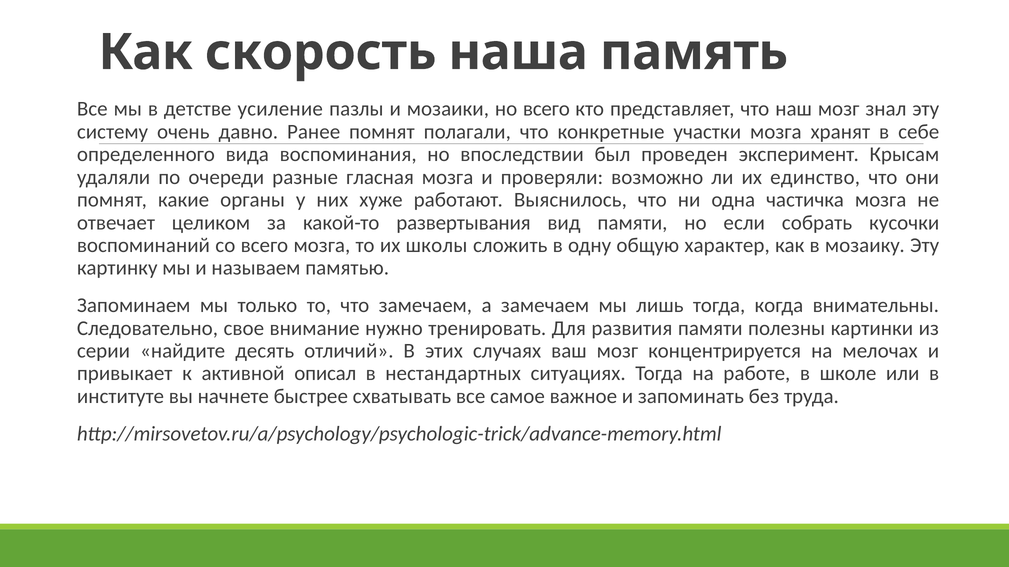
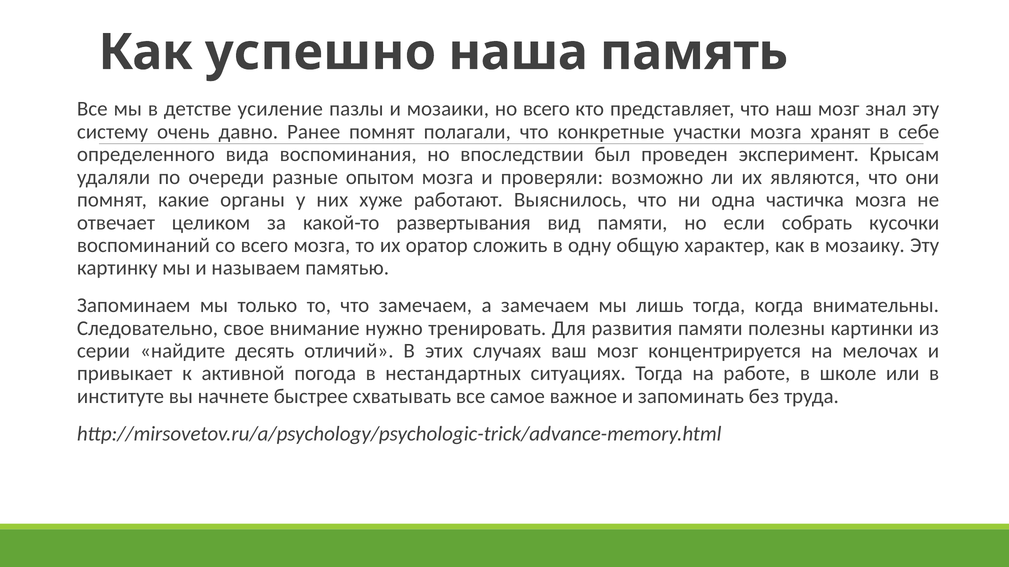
скорость: скорость -> успешно
гласная: гласная -> опытом
единство: единство -> являются
школы: школы -> оратор
описал: описал -> погода
